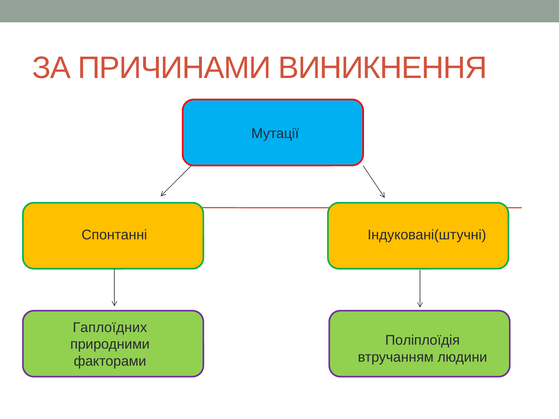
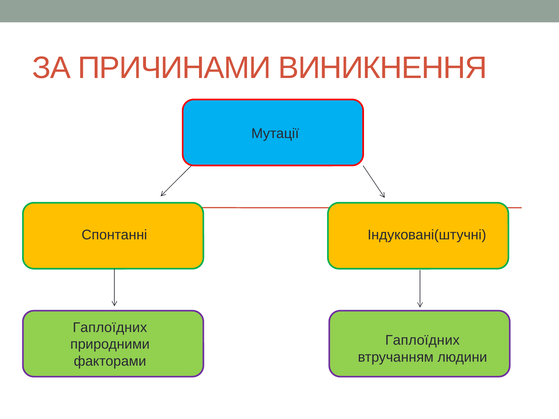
Поліплоїдія at (423, 341): Поліплоїдія -> Гаплоїдних
